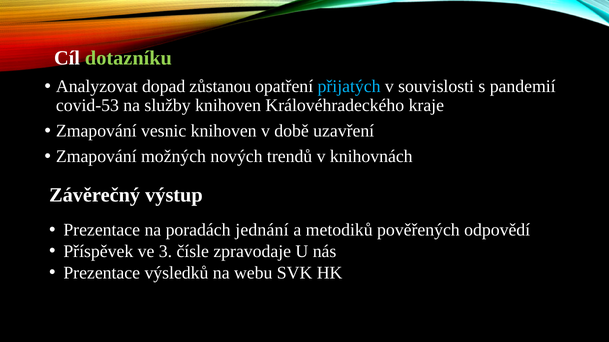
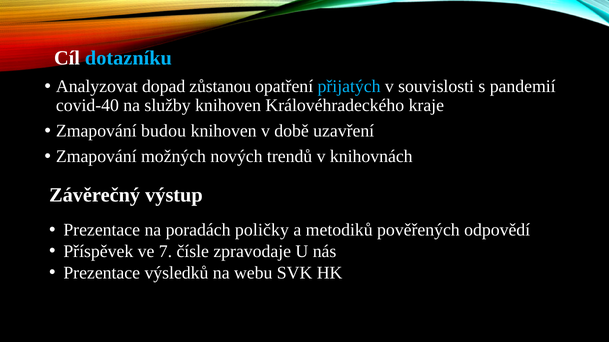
dotazníku colour: light green -> light blue
covid-53: covid-53 -> covid-40
vesnic: vesnic -> budou
jednání: jednání -> poličky
3: 3 -> 7
